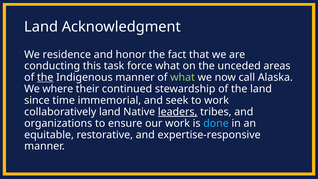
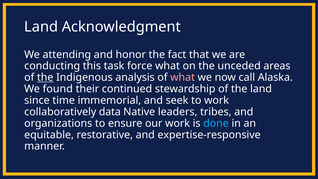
residence: residence -> attending
Indigenous manner: manner -> analysis
what at (183, 77) colour: light green -> pink
where: where -> found
collaboratively land: land -> data
leaders underline: present -> none
